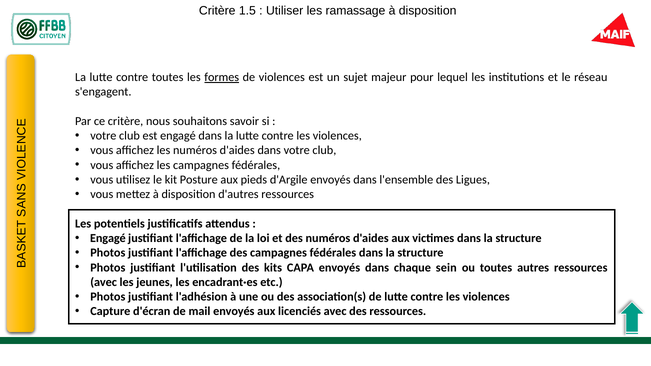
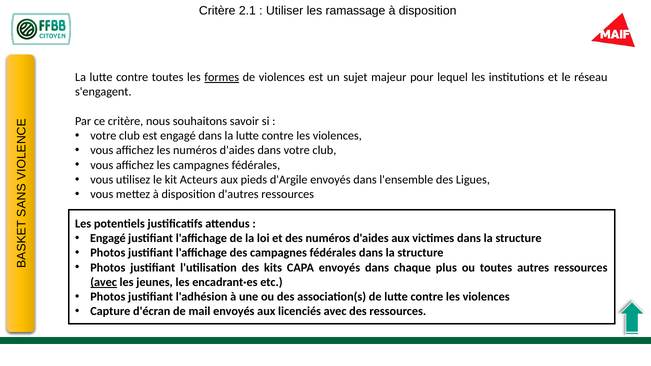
1.5: 1.5 -> 2.1
Posture: Posture -> Acteurs
sein: sein -> plus
avec at (104, 282) underline: none -> present
